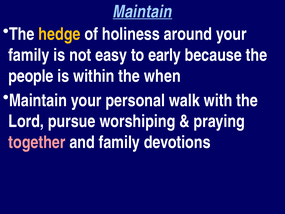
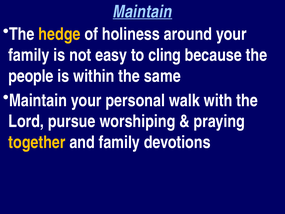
early: early -> cling
when: when -> same
together colour: pink -> yellow
